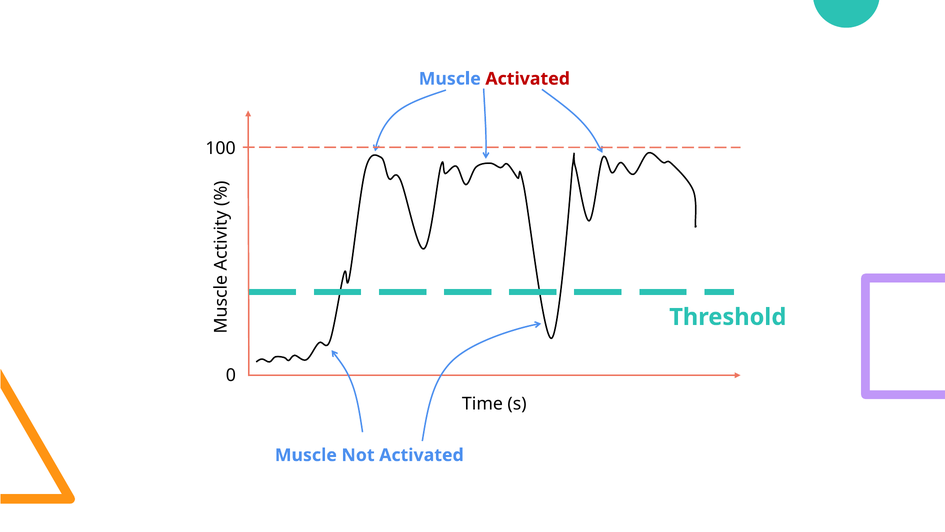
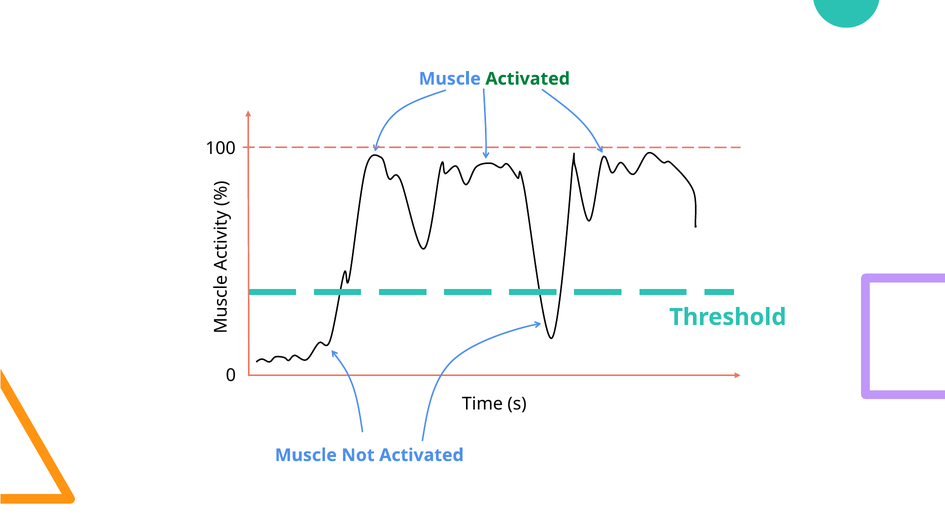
Activated at (528, 79) colour: red -> green
